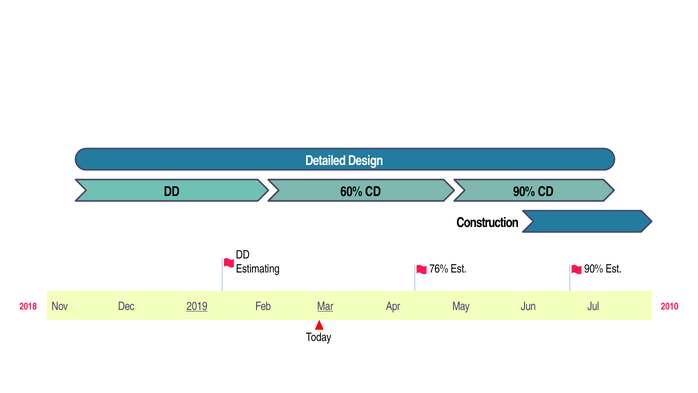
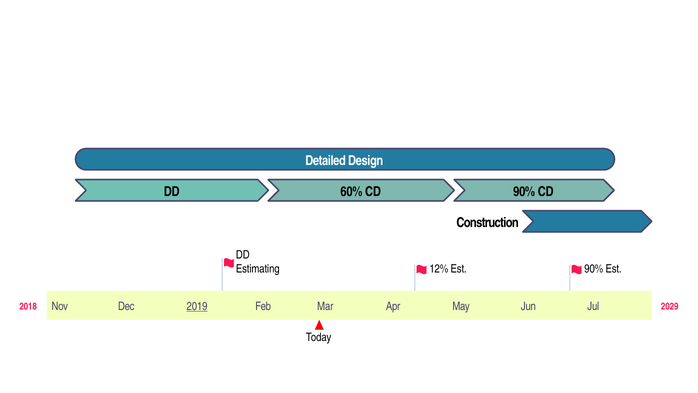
76%: 76% -> 12%
Mar underline: present -> none
2010: 2010 -> 2029
